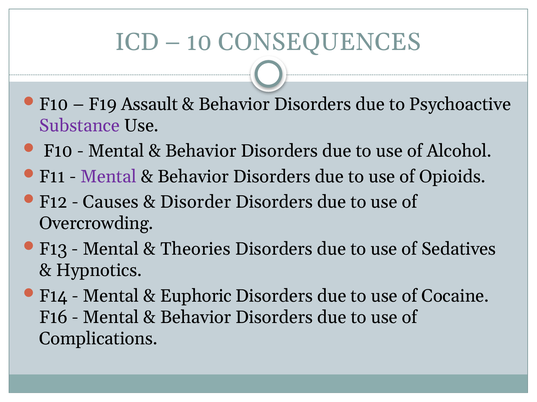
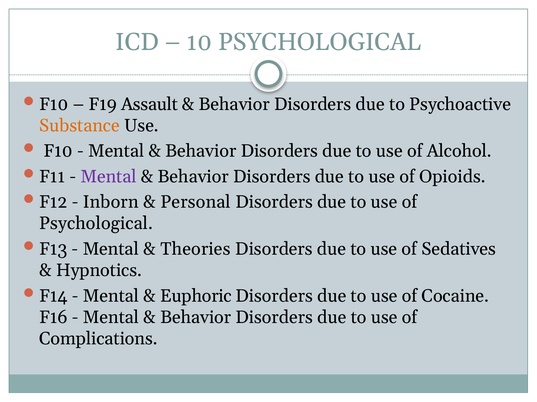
10 CONSEQUENCES: CONSEQUENCES -> PSYCHOLOGICAL
Substance colour: purple -> orange
Causes: Causes -> Inborn
Disorder: Disorder -> Personal
Overcrowding at (96, 224): Overcrowding -> Psychological
